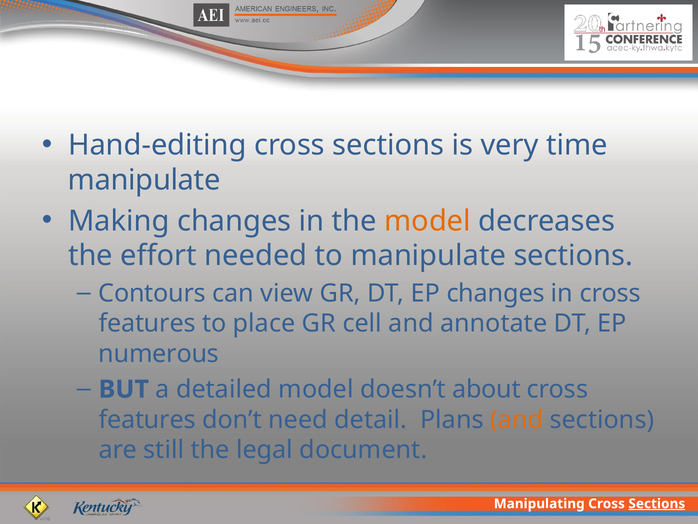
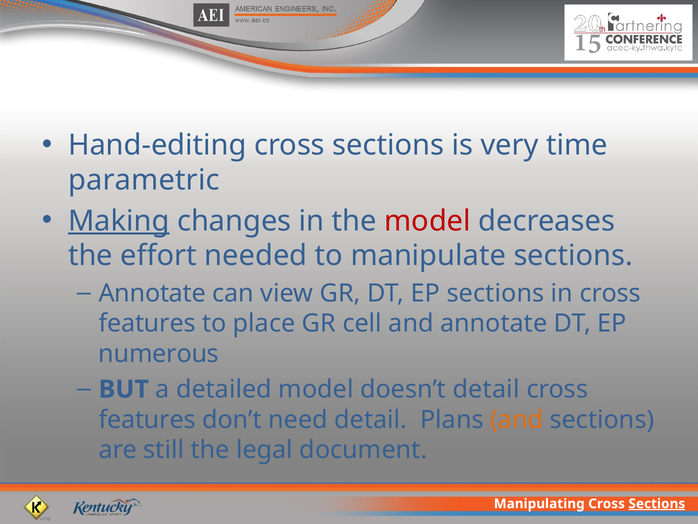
manipulate at (144, 180): manipulate -> parametric
Making underline: none -> present
model at (428, 221) colour: orange -> red
Contours at (152, 293): Contours -> Annotate
EP changes: changes -> sections
doesn’t about: about -> detail
